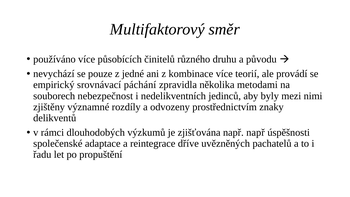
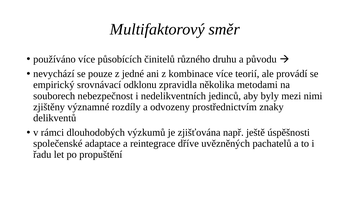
páchání: páchání -> odklonu
např např: např -> ještě
